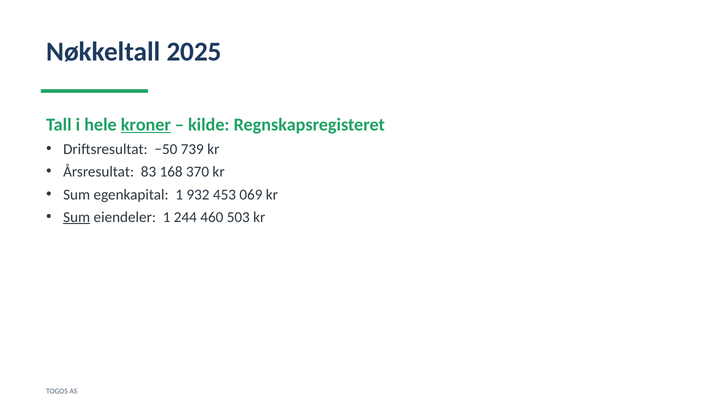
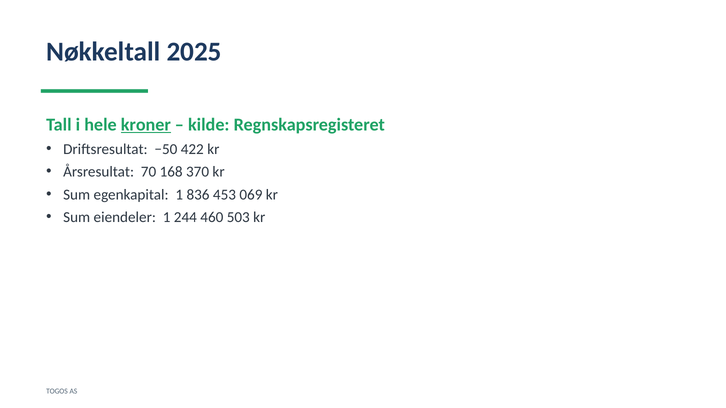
739: 739 -> 422
83: 83 -> 70
932: 932 -> 836
Sum at (77, 217) underline: present -> none
